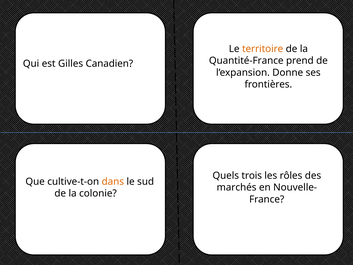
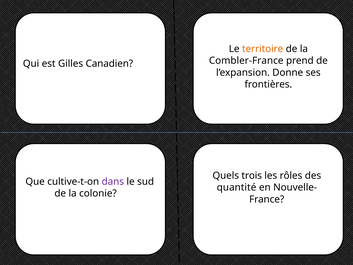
Quantité-France: Quantité-France -> Combler-France
dans colour: orange -> purple
marchés: marchés -> quantité
